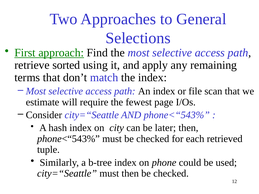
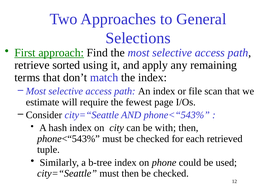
later: later -> with
